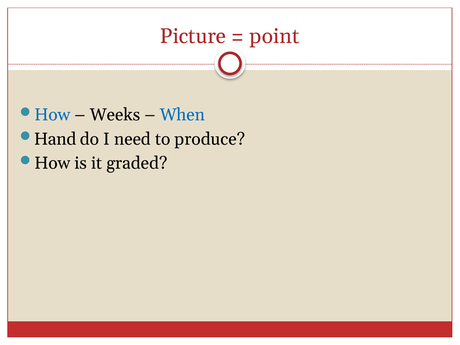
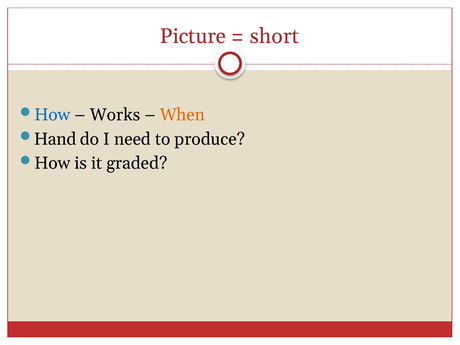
point: point -> short
Weeks: Weeks -> Works
When colour: blue -> orange
